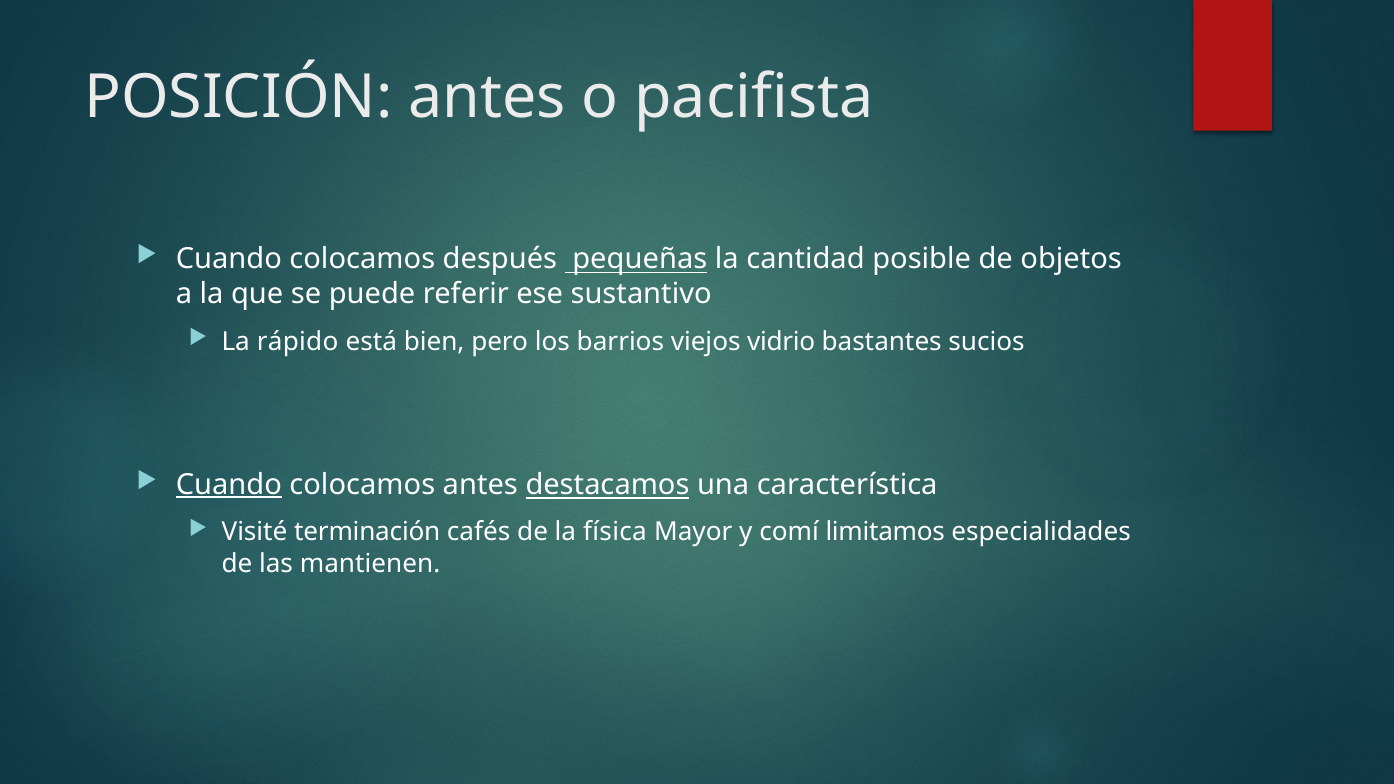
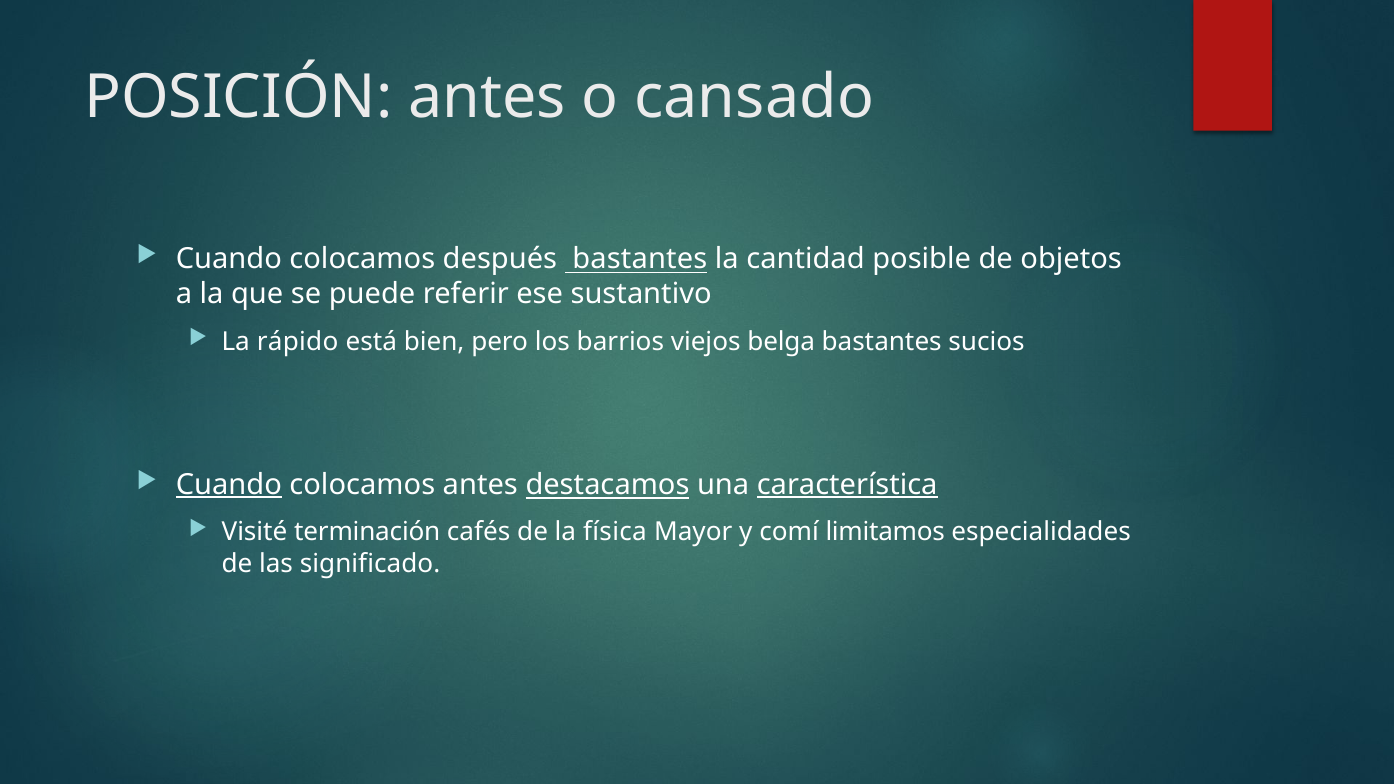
pacifista: pacifista -> cansado
después pequeñas: pequeñas -> bastantes
vidrio: vidrio -> belga
característica underline: none -> present
mantienen: mantienen -> significado
